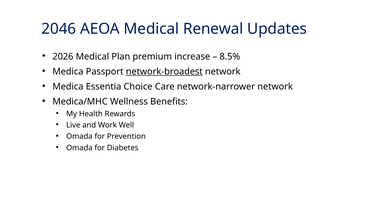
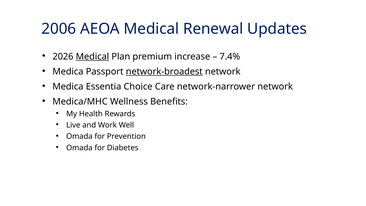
2046: 2046 -> 2006
Medical at (92, 56) underline: none -> present
8.5%: 8.5% -> 7.4%
